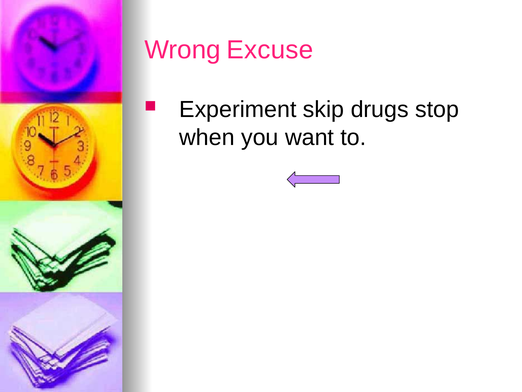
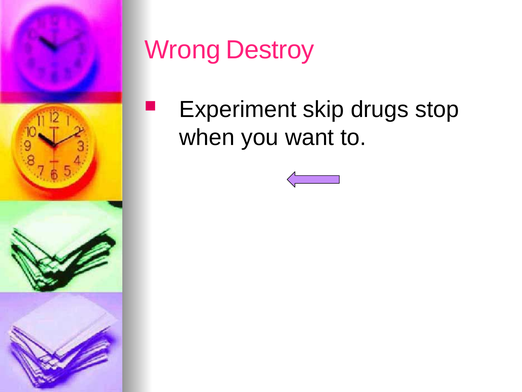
Excuse: Excuse -> Destroy
